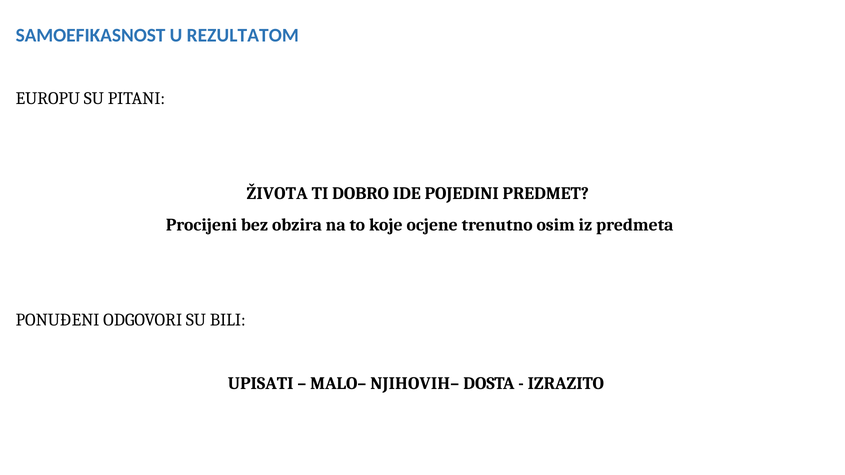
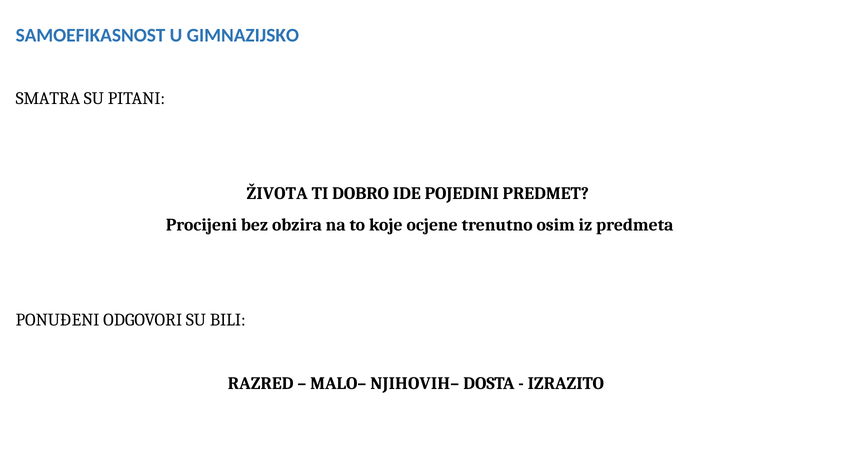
REZULTATOM: REZULTATOM -> GIMNAZIJSKO
EUROPU: EUROPU -> SMATRA
UPISATI: UPISATI -> RAZRED
